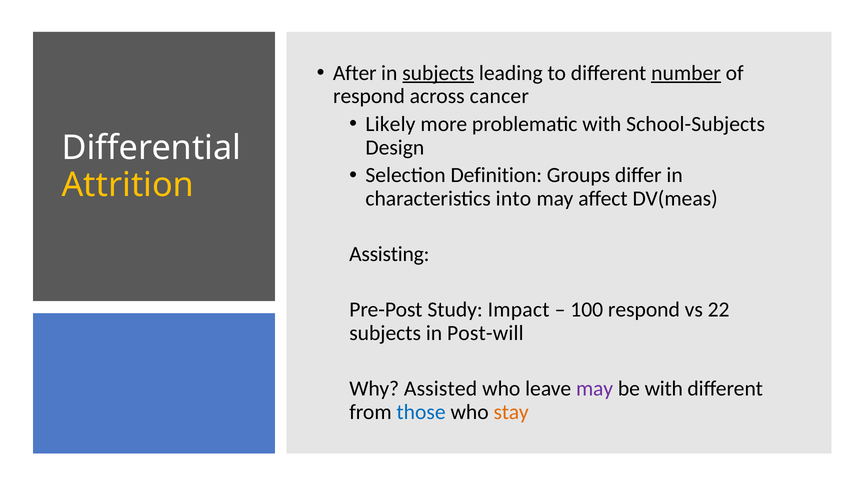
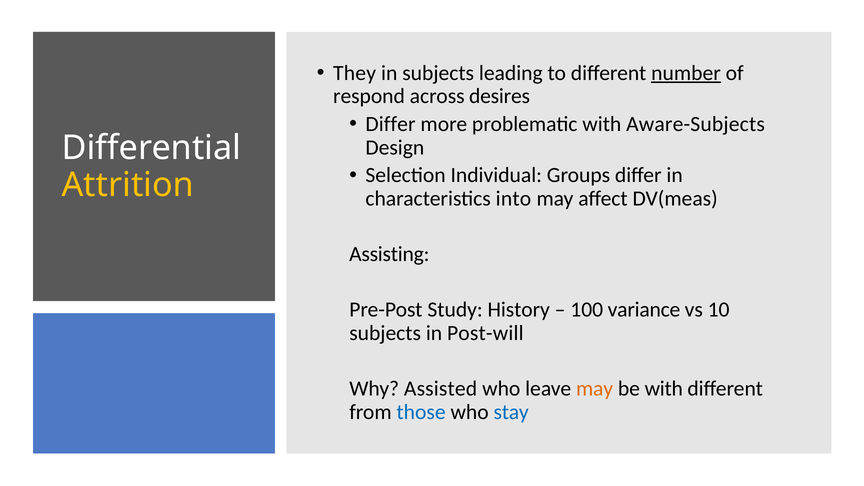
After: After -> They
subjects at (438, 73) underline: present -> none
cancer: cancer -> desires
Likely at (390, 124): Likely -> Differ
School-Subjects: School-Subjects -> Aware-Subjects
Definition: Definition -> Individual
Impact: Impact -> History
100 respond: respond -> variance
22: 22 -> 10
may at (595, 389) colour: purple -> orange
stay colour: orange -> blue
